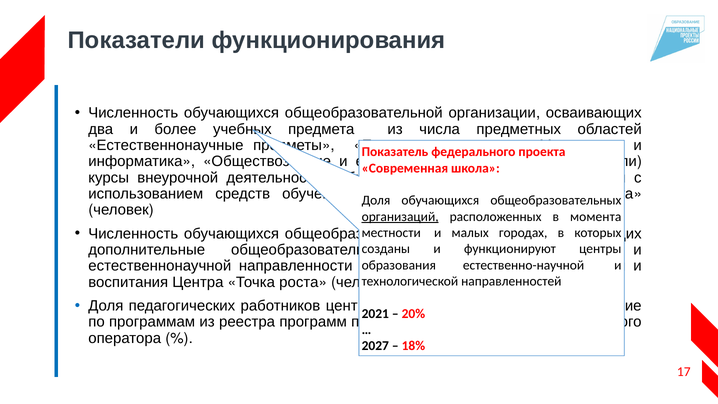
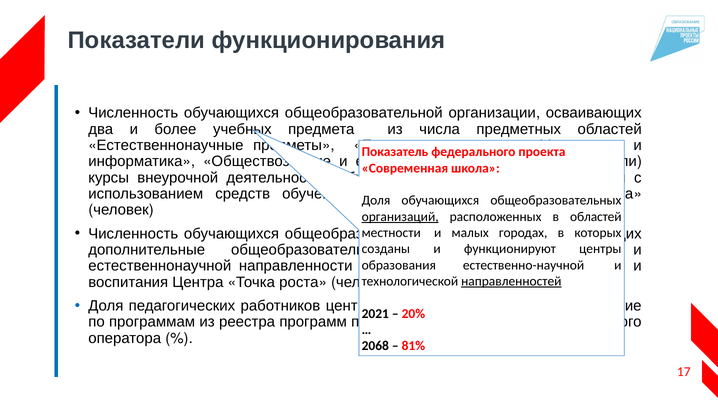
в момента: момента -> областей
направленностей underline: none -> present
2027: 2027 -> 2068
18%: 18% -> 81%
